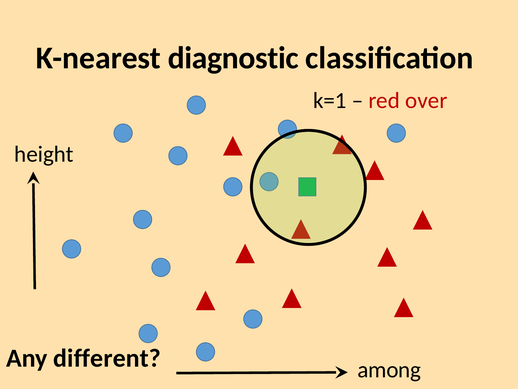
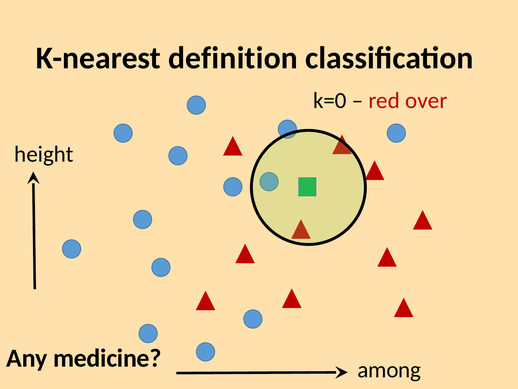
diagnostic: diagnostic -> definition
k=1: k=1 -> k=0
different: different -> medicine
